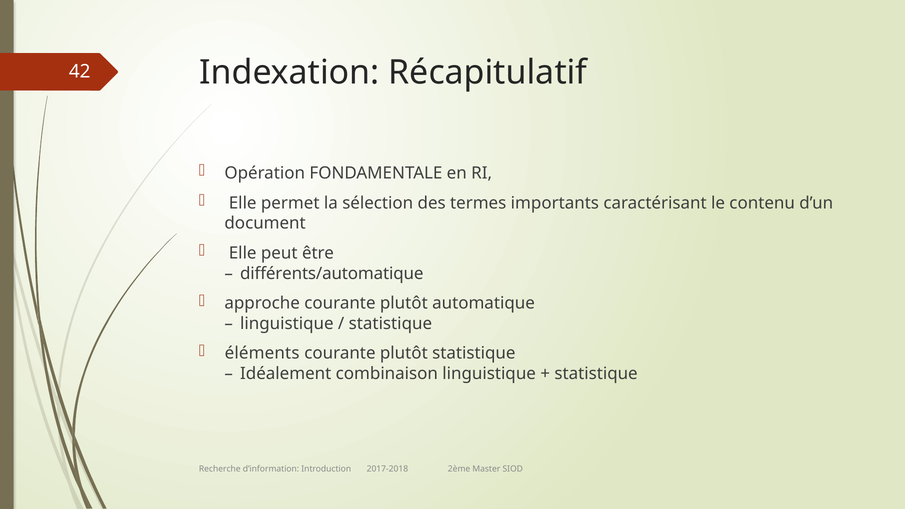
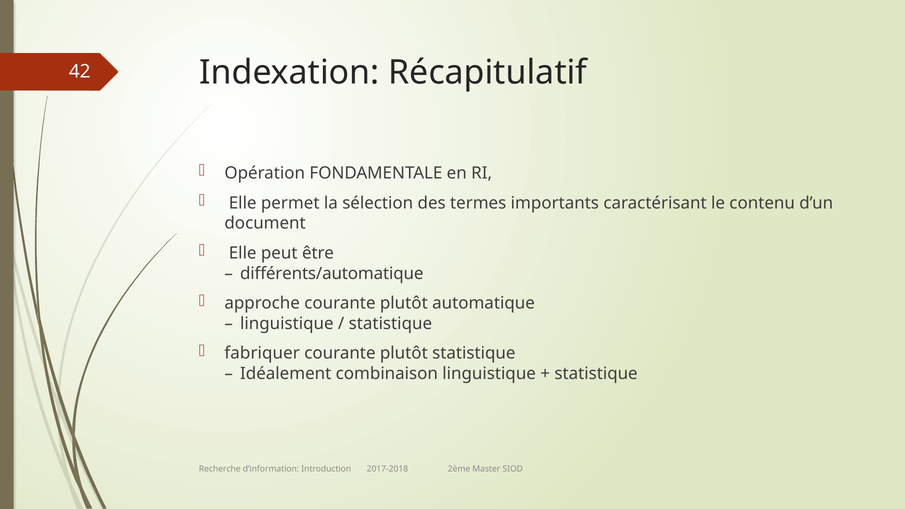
éléments: éléments -> fabriquer
